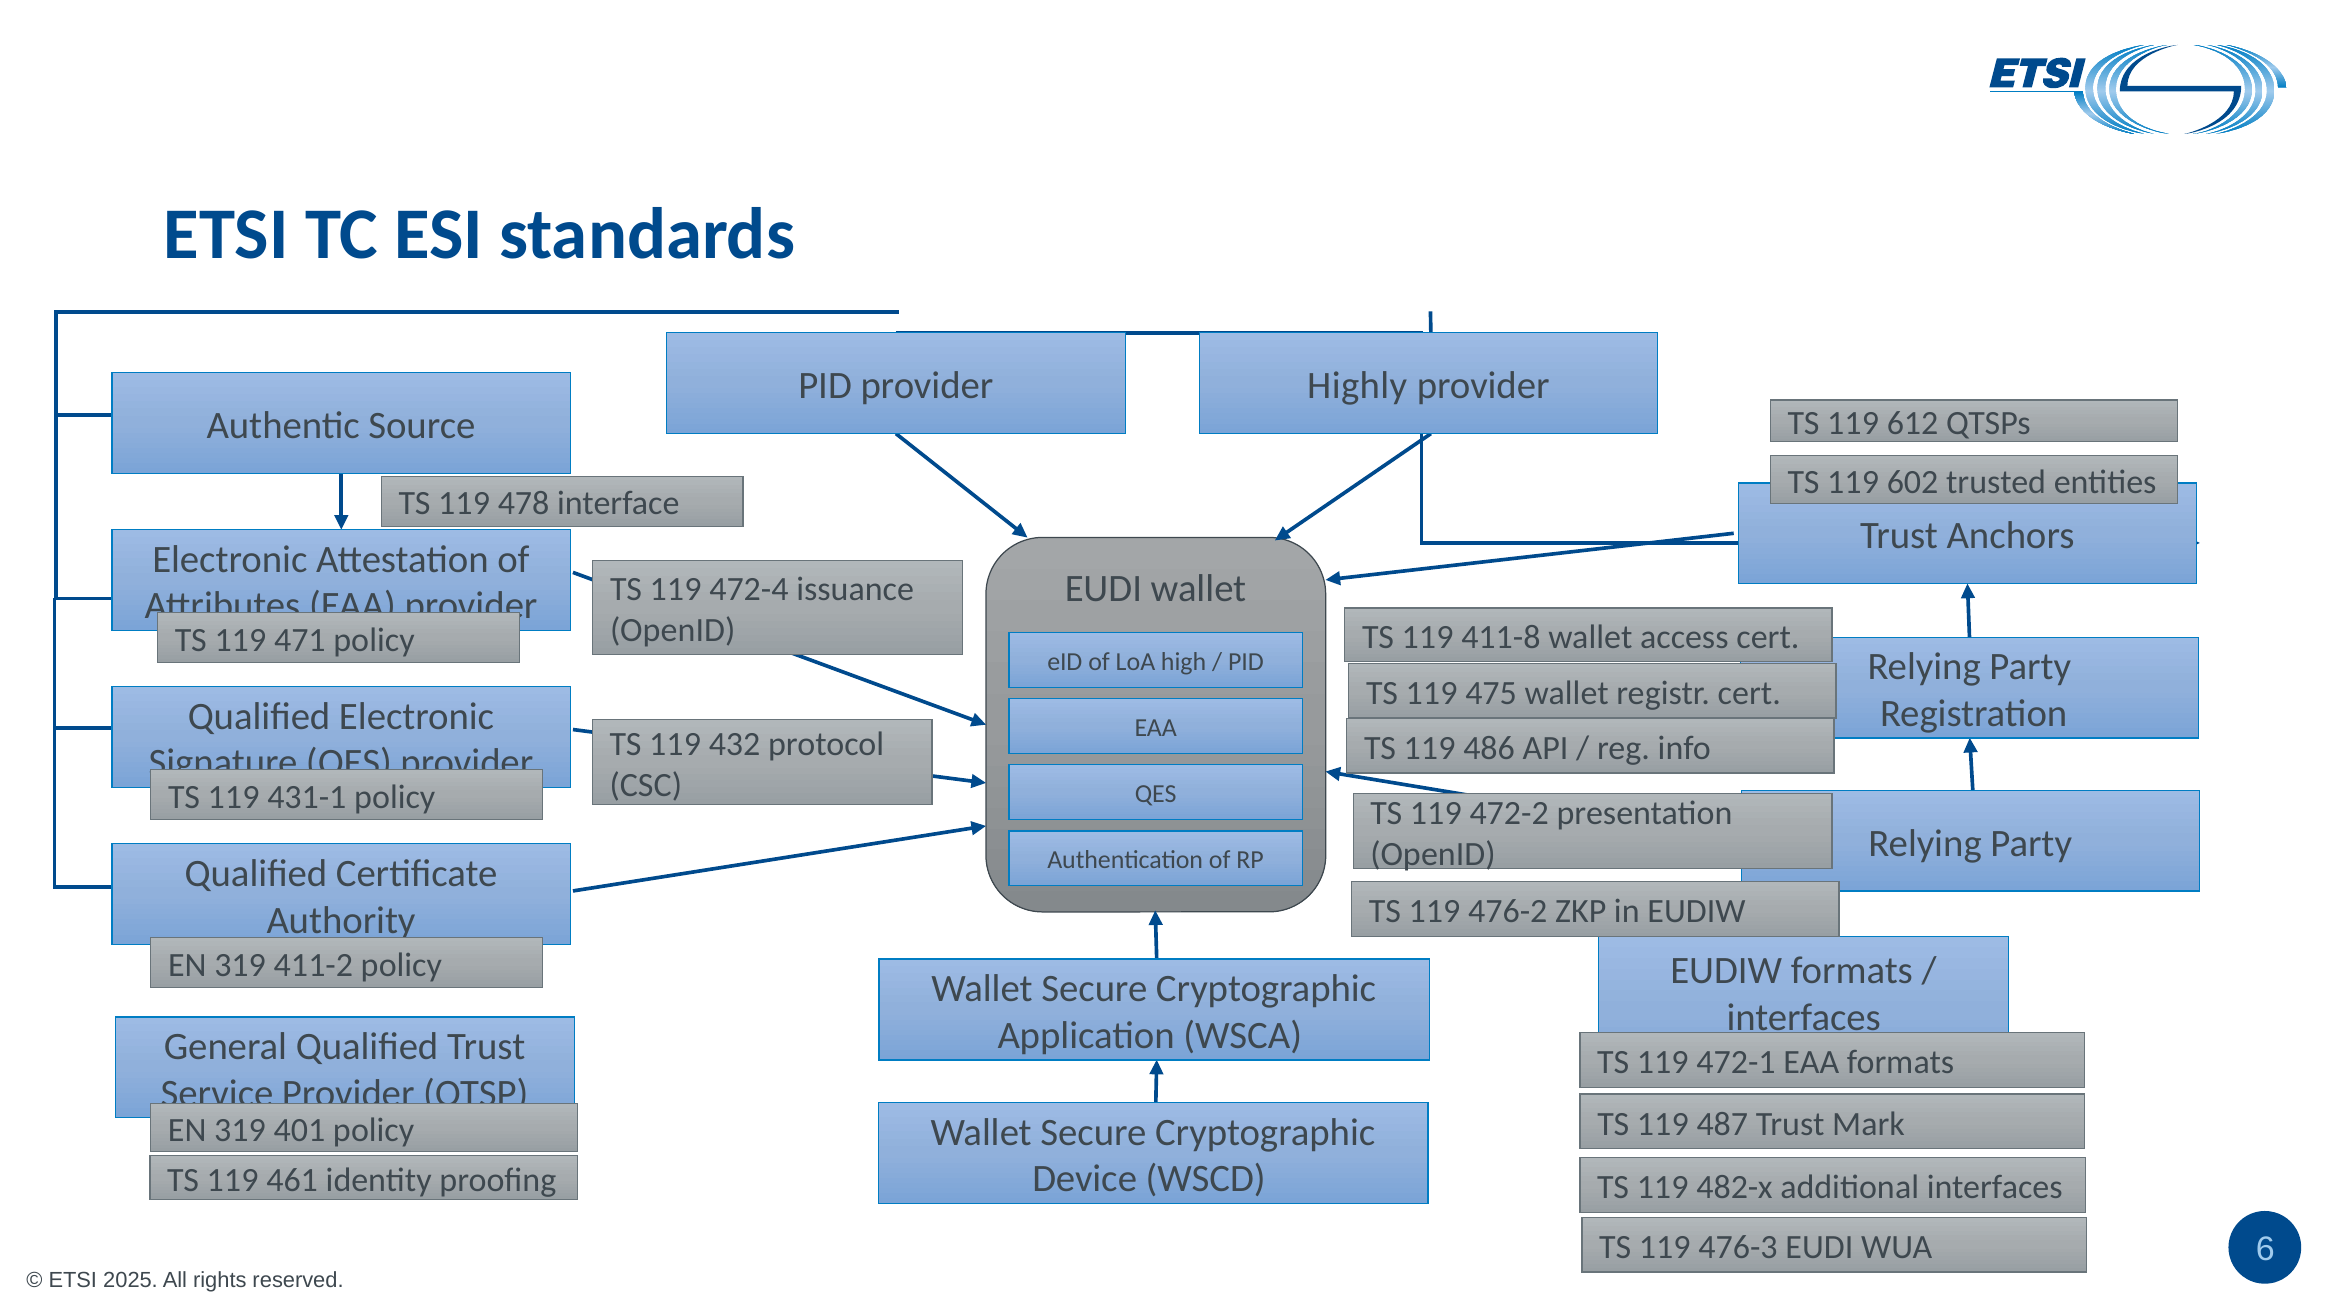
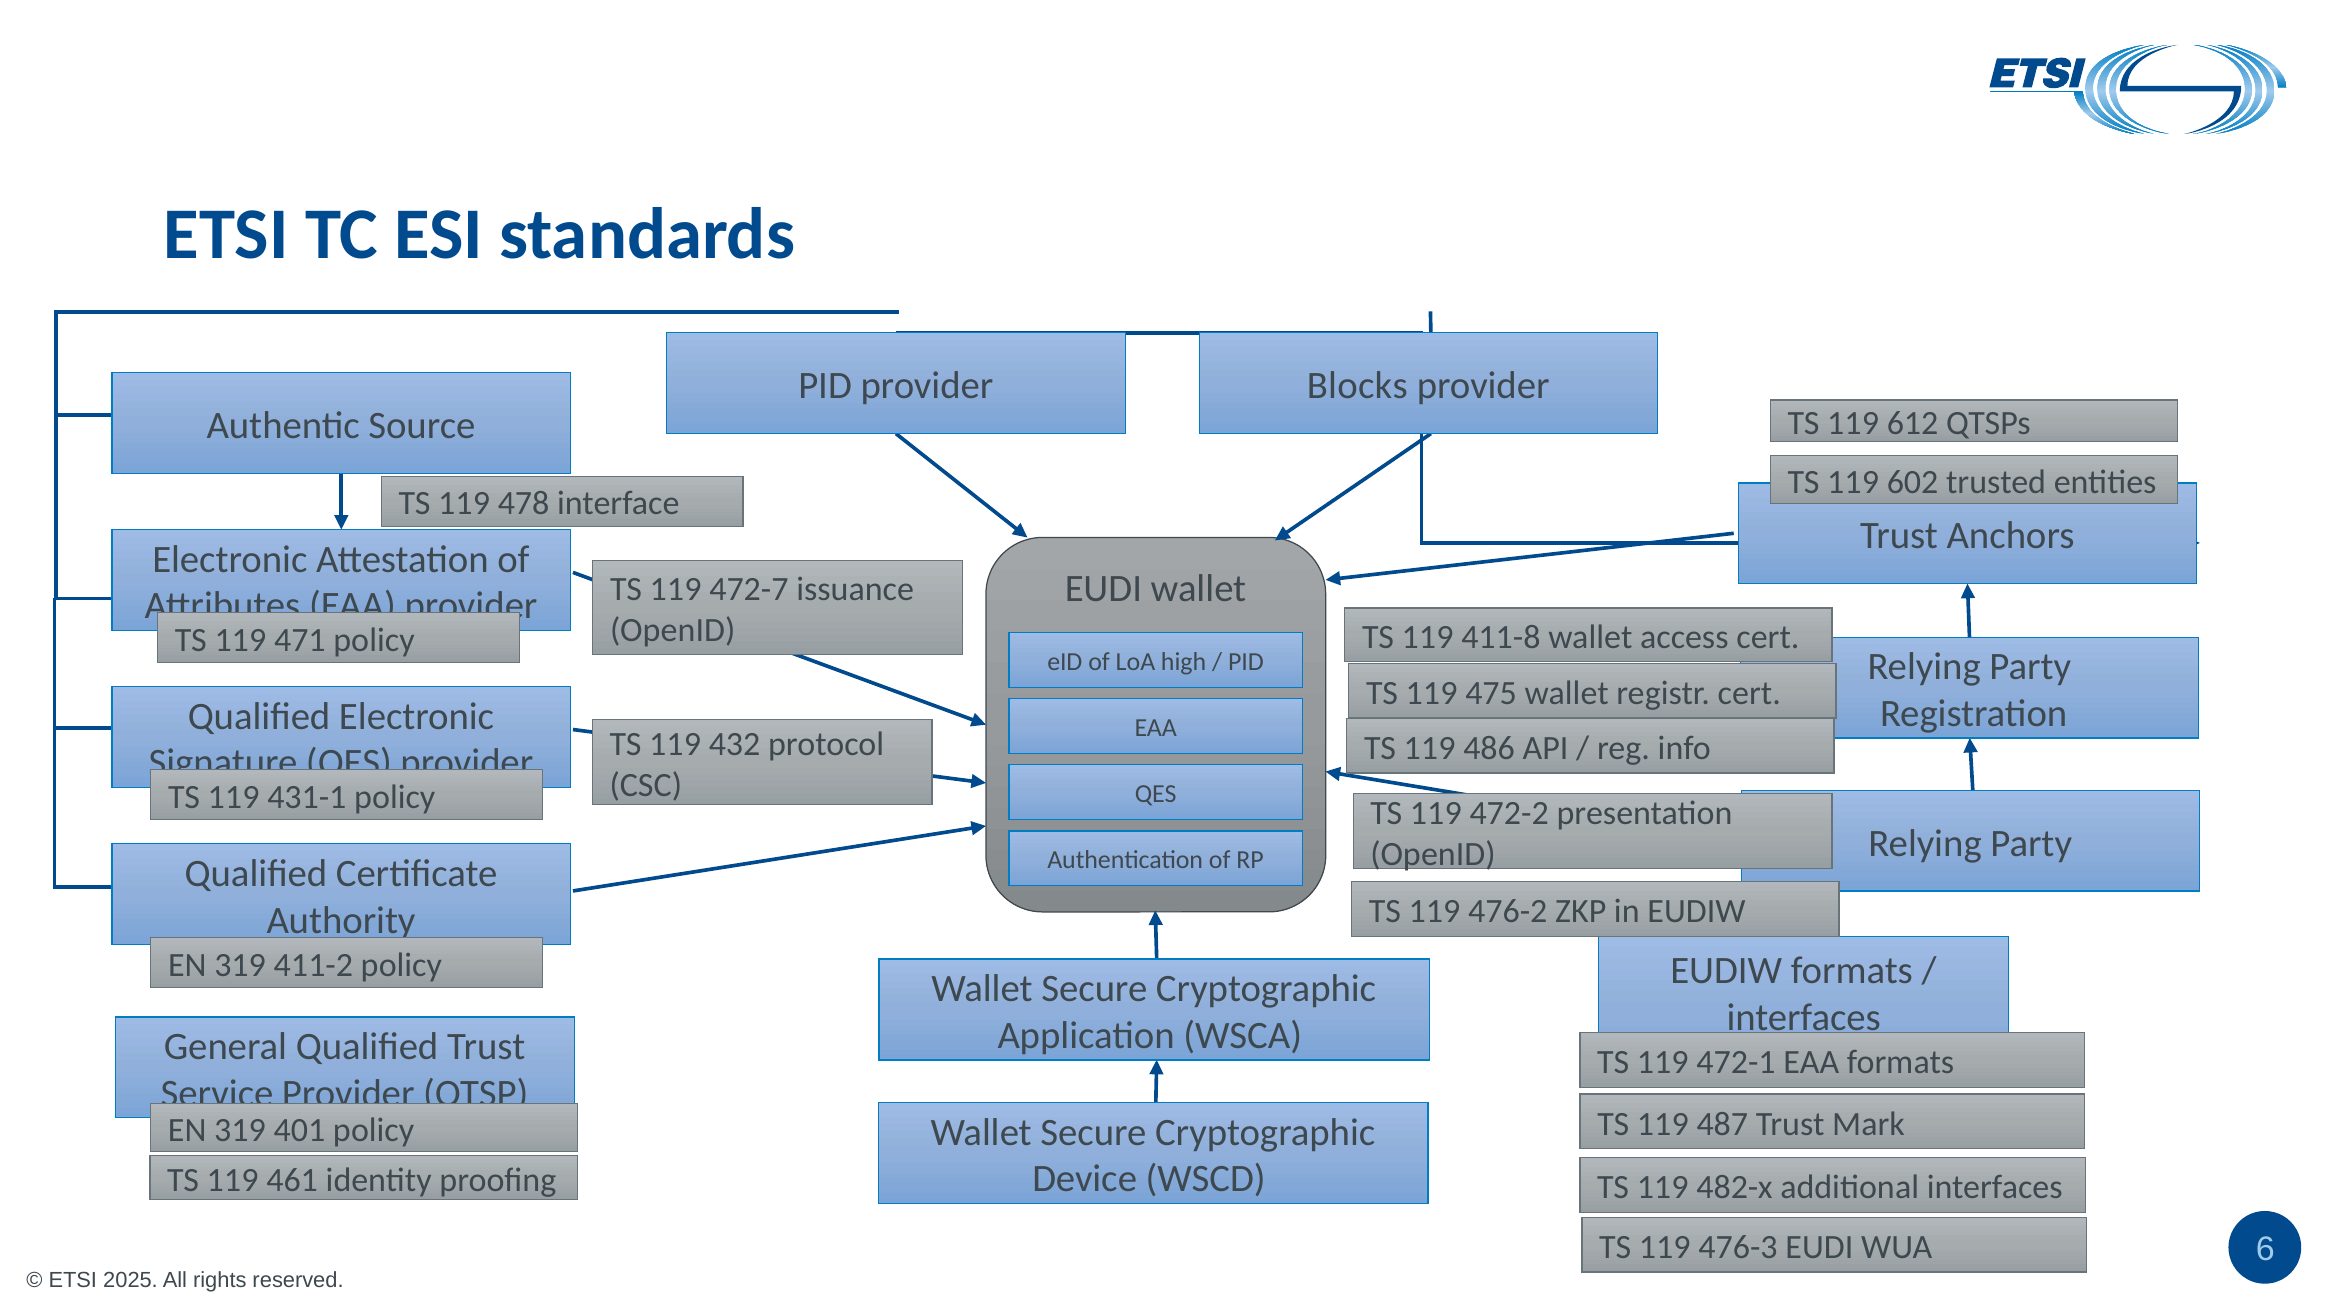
Highly: Highly -> Blocks
472-4: 472-4 -> 472-7
